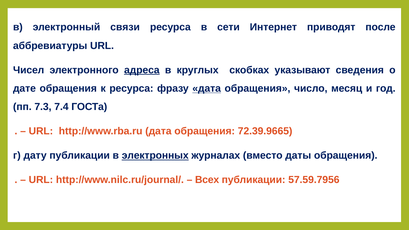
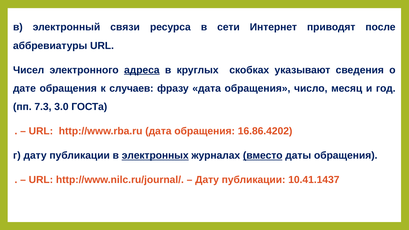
к ресурса: ресурса -> случаев
дата at (207, 88) underline: present -> none
7.4: 7.4 -> 3.0
72.39.9665: 72.39.9665 -> 16.86.4202
вместо underline: none -> present
Всех at (207, 180): Всех -> Дату
57.59.7956: 57.59.7956 -> 10.41.1437
